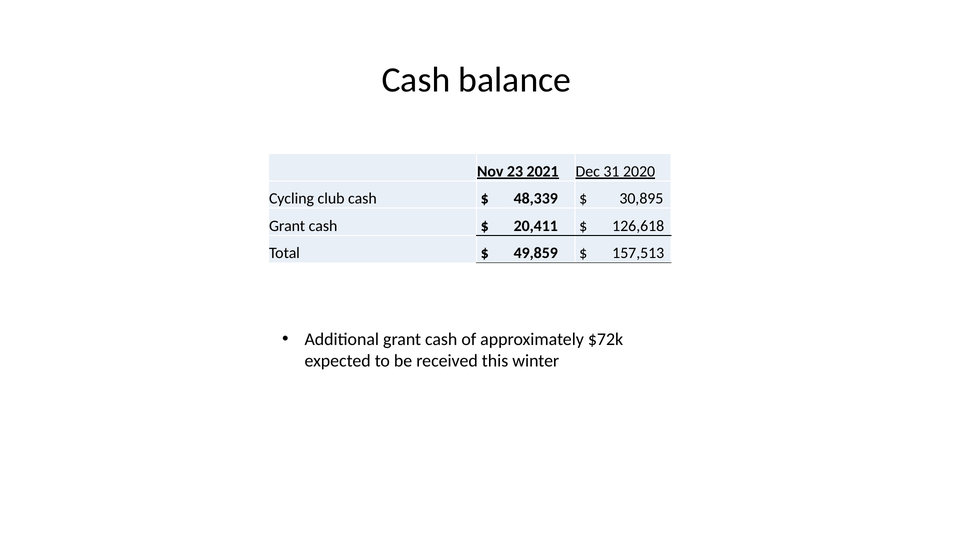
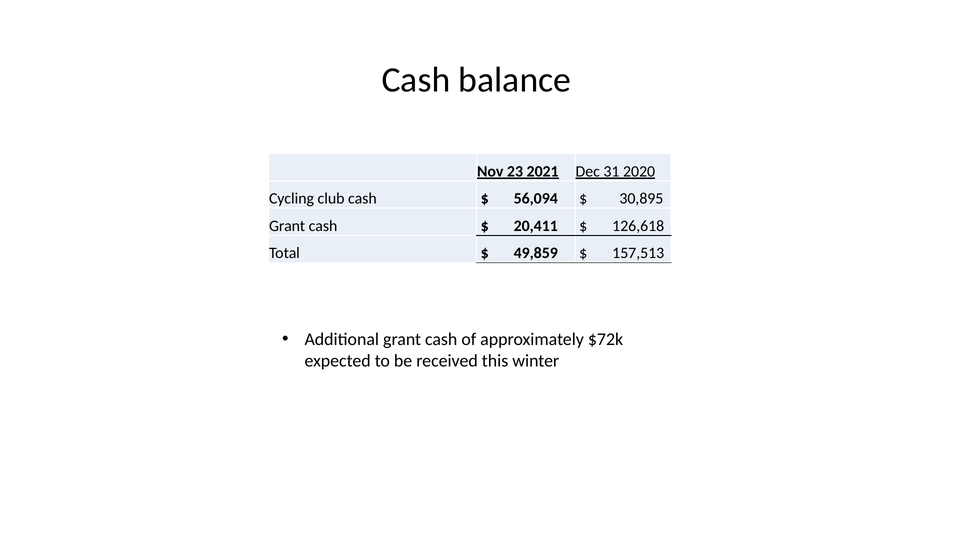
48,339: 48,339 -> 56,094
